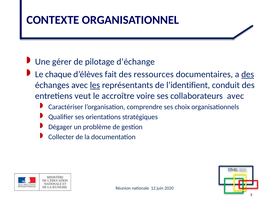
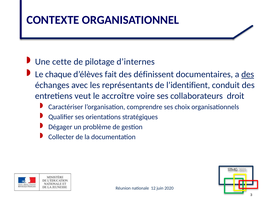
gérer: gérer -> cette
d’échange: d’échange -> d’internes
ressources: ressources -> définissent
les underline: present -> none
collaborateurs avec: avec -> droit
